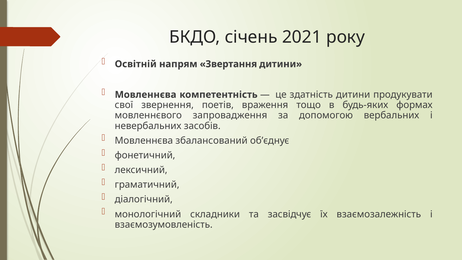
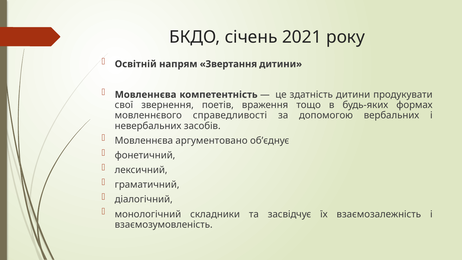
запровадження: запровадження -> справедливості
збалансований: збалансований -> аргументовано
